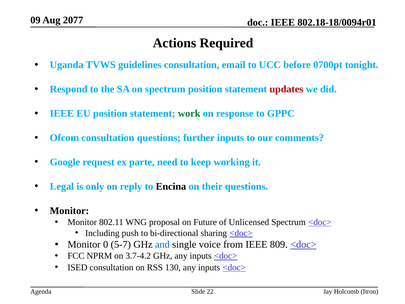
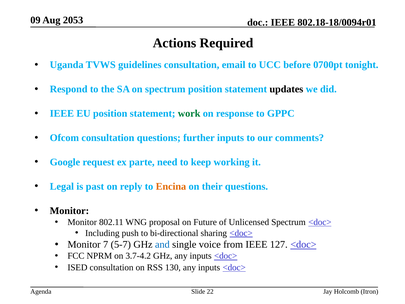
2077: 2077 -> 2053
updates colour: red -> black
only: only -> past
Encina colour: black -> orange
0: 0 -> 7
809: 809 -> 127
